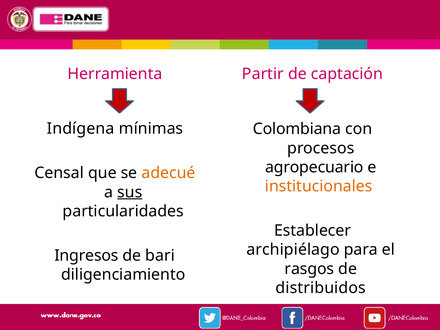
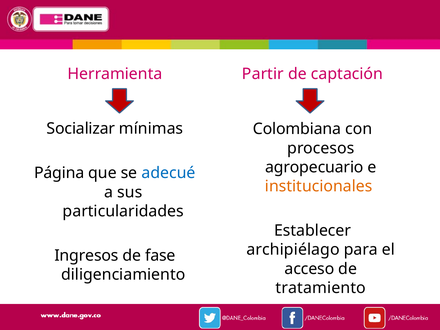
Indígena: Indígena -> Socializar
Censal: Censal -> Página
adecué colour: orange -> blue
sus underline: present -> none
bari: bari -> fase
rasgos: rasgos -> acceso
distribuidos: distribuidos -> tratamiento
